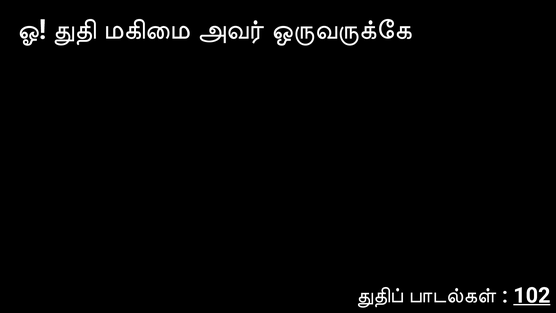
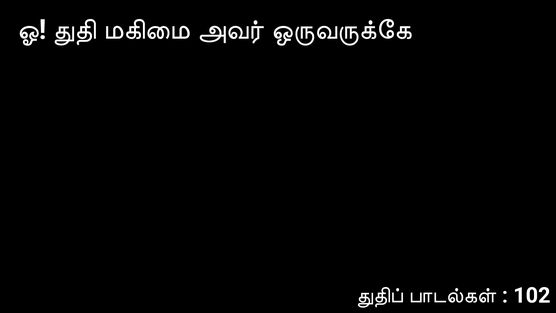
102 underline: present -> none
